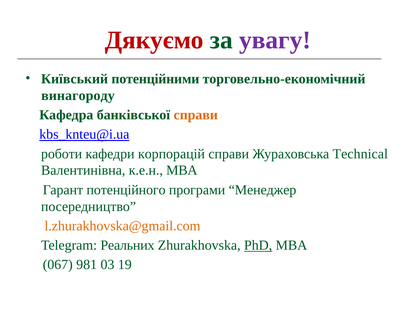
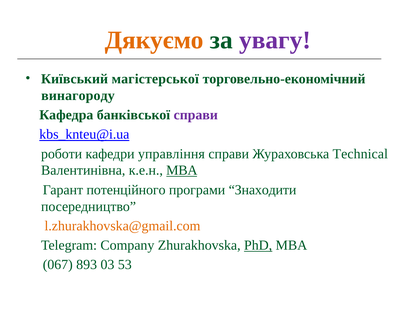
Дякуємо colour: red -> orange
потенційними: потенційними -> магістерської
справи at (196, 115) colour: orange -> purple
корпорацій: корпорацій -> управління
МВА underline: none -> present
Менеджер: Менеджер -> Знаходити
Реальних: Реальних -> Сompany
981: 981 -> 893
19: 19 -> 53
